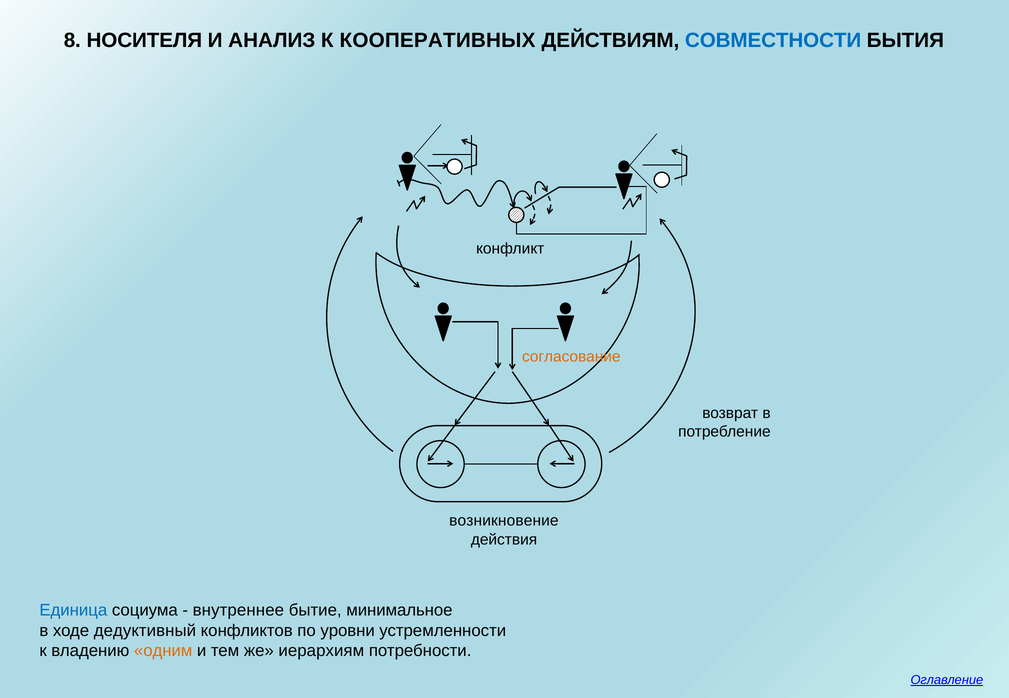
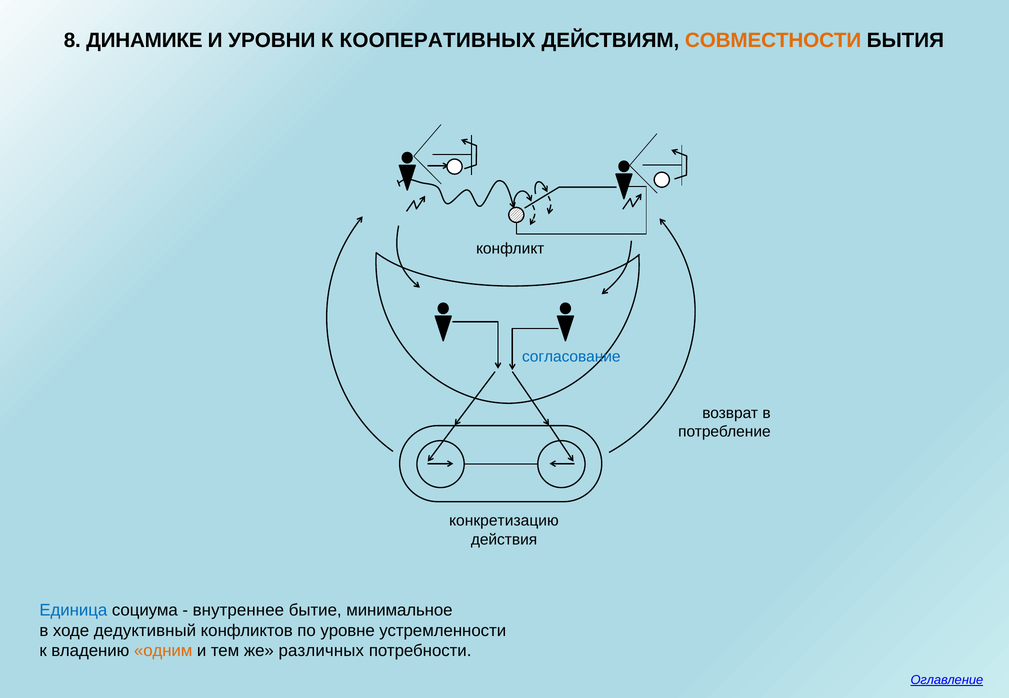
НОСИТЕЛЯ: НОСИТЕЛЯ -> ДИНАМИКЕ
АНАЛИЗ: АНАЛИЗ -> УРОВНИ
СОВМЕСТНОСТИ colour: blue -> orange
согласование colour: orange -> blue
возникновение: возникновение -> конкретизацию
уровни: уровни -> уровне
иерархиям: иерархиям -> различных
